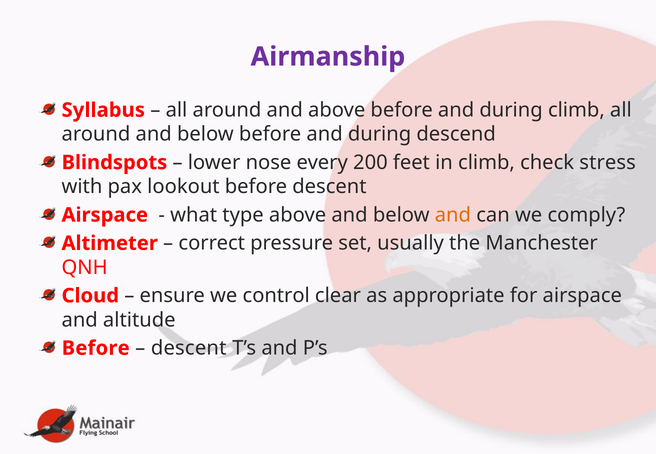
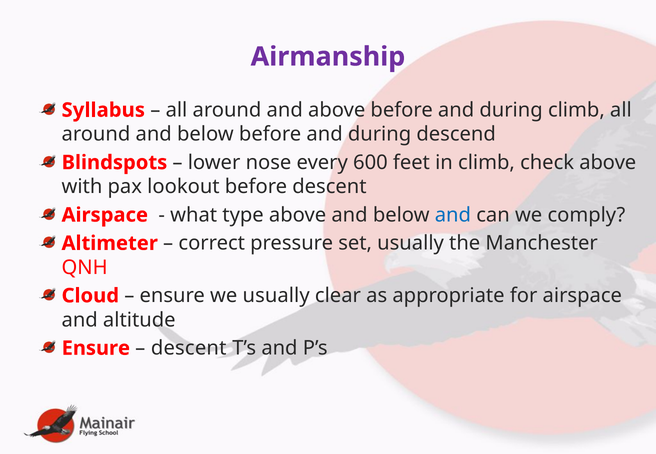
200: 200 -> 600
check stress: stress -> above
and at (453, 215) colour: orange -> blue
we control: control -> usually
Before at (96, 348): Before -> Ensure
